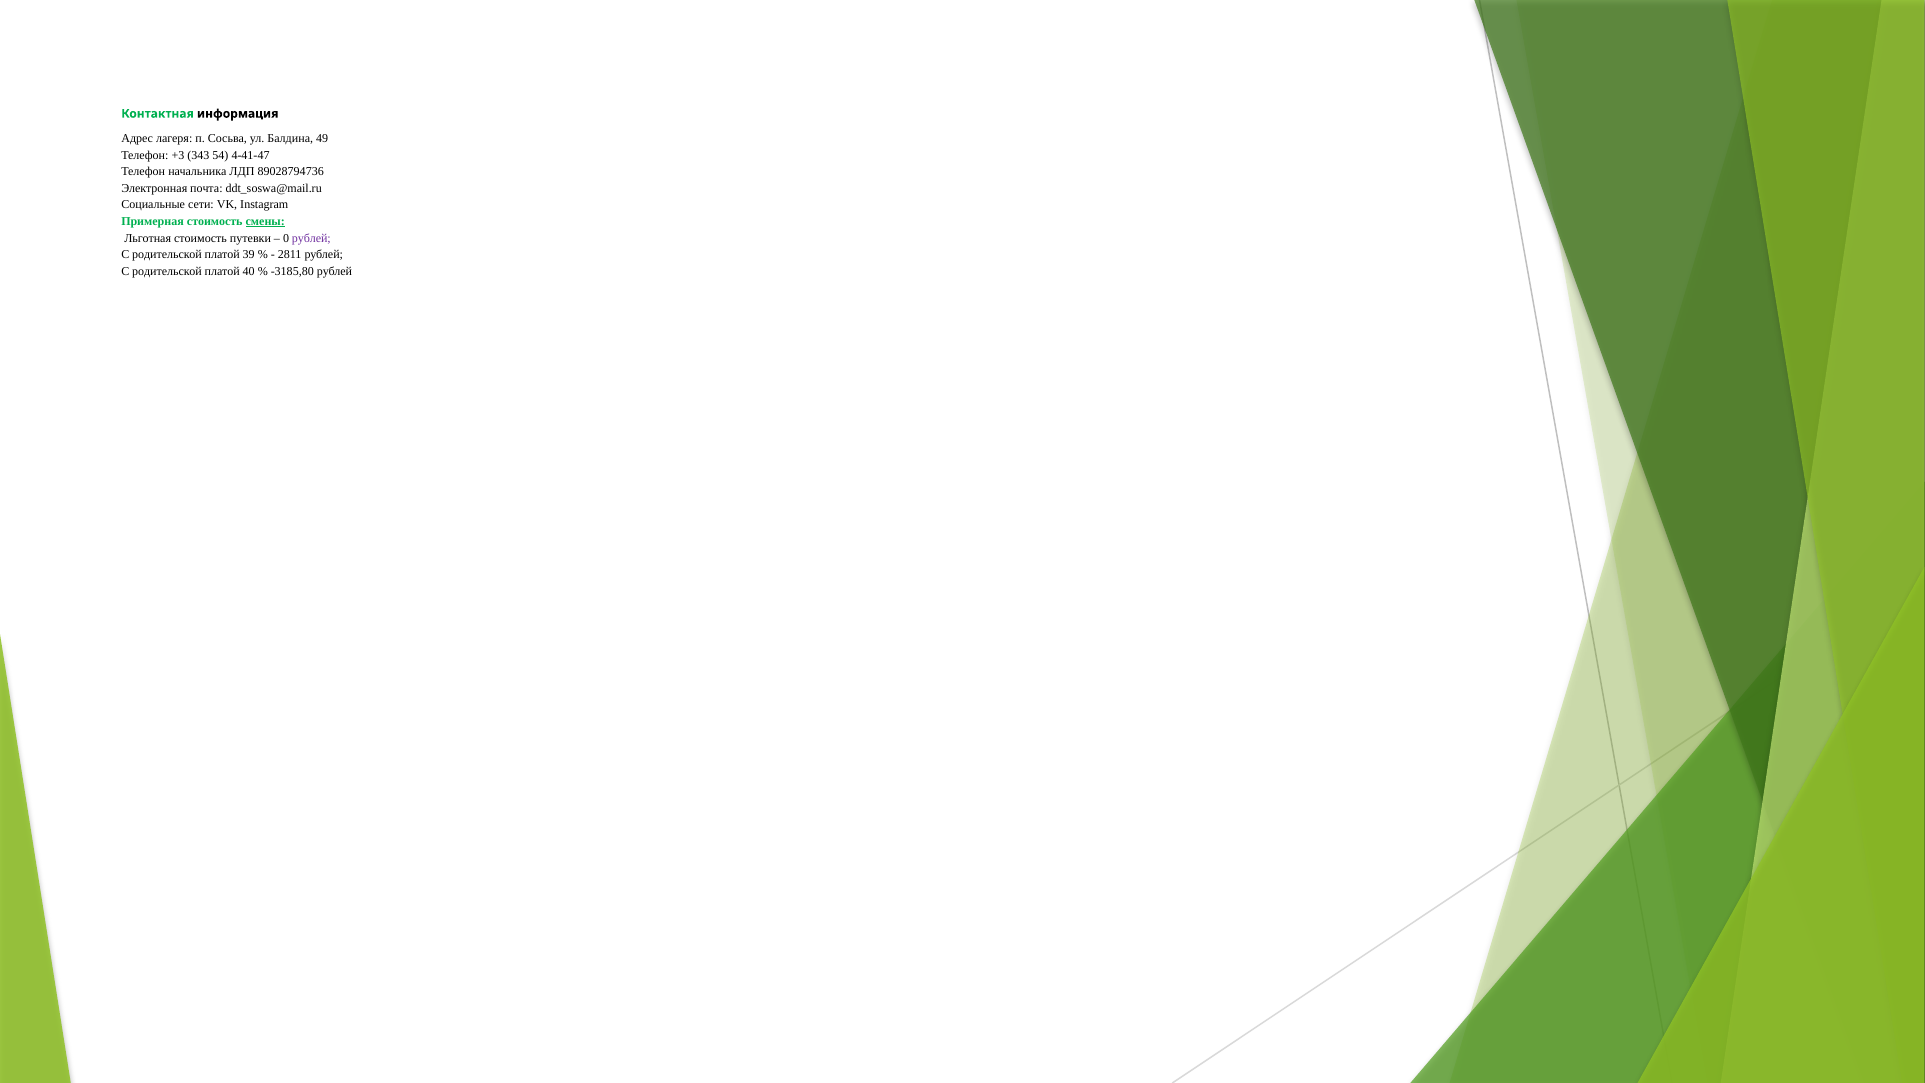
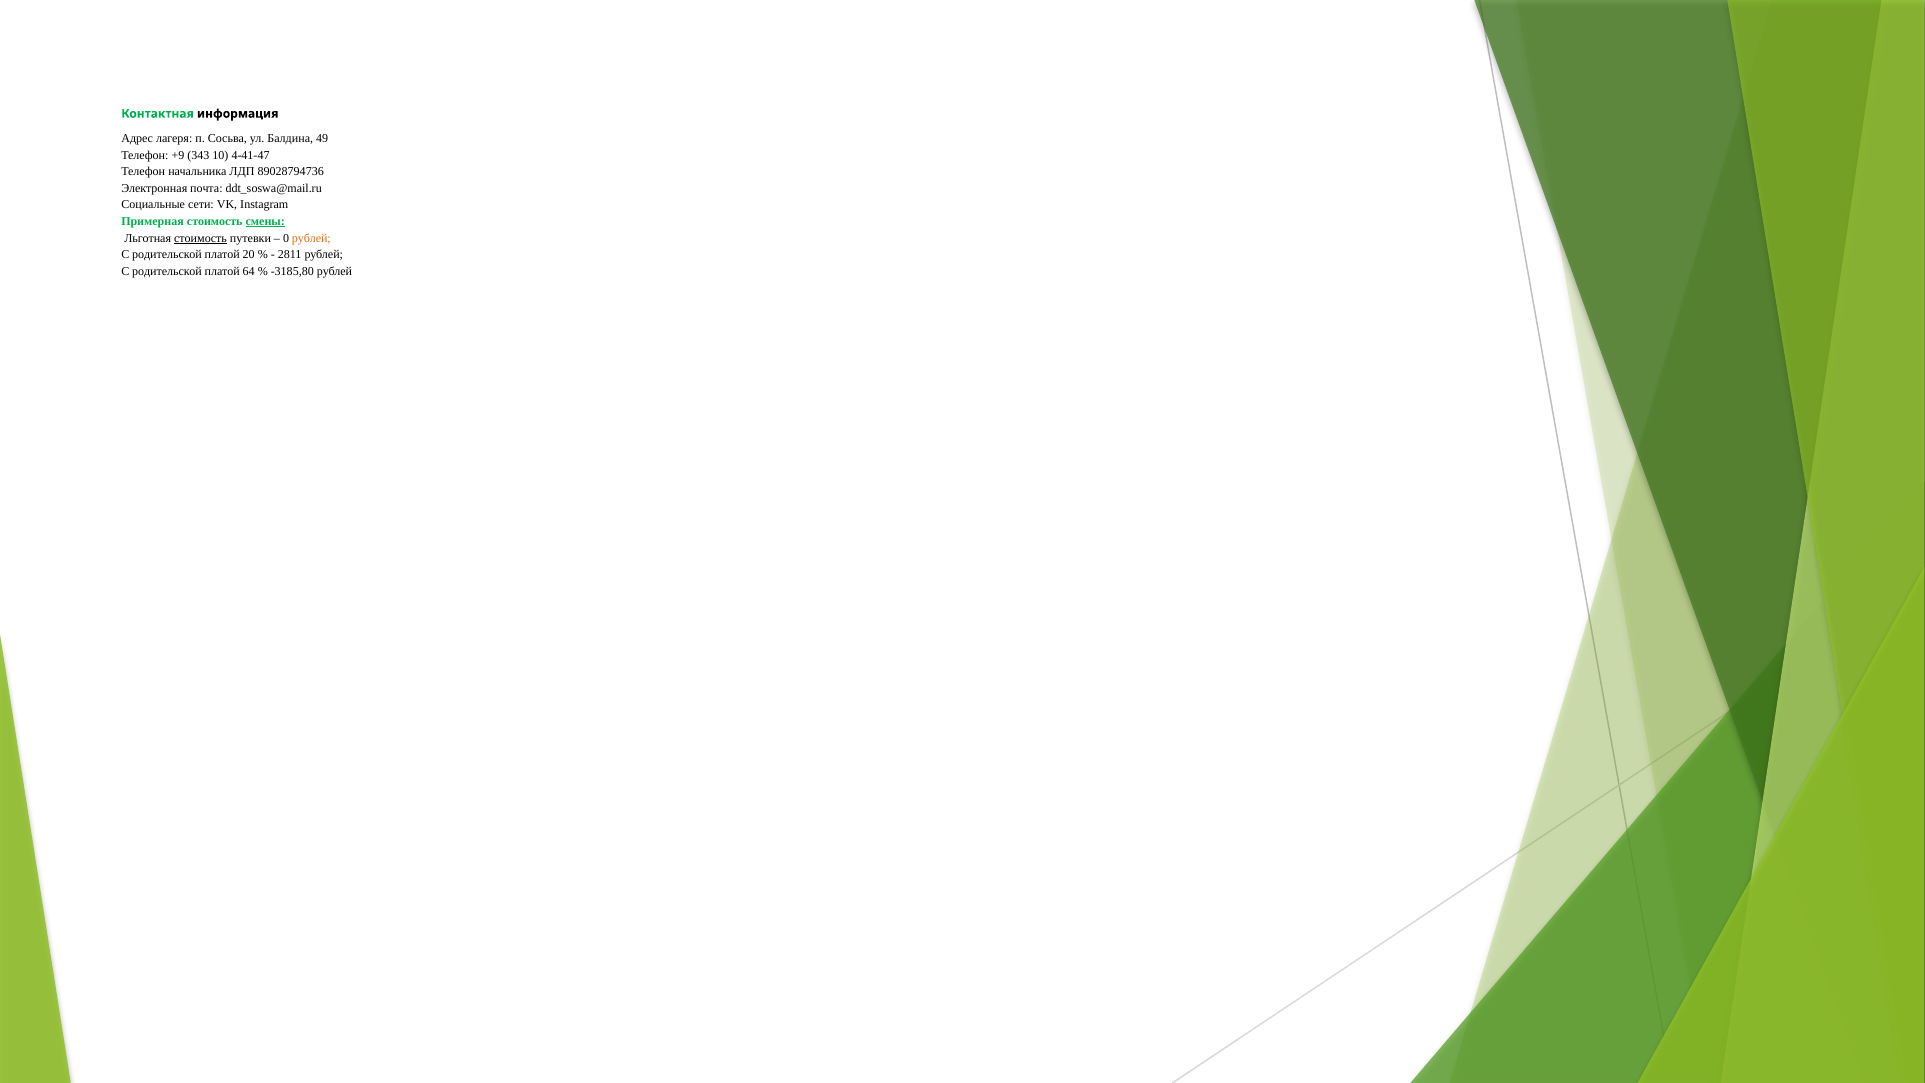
+3: +3 -> +9
54: 54 -> 10
стоимость at (201, 238) underline: none -> present
рублей at (311, 238) colour: purple -> orange
39: 39 -> 20
40: 40 -> 64
